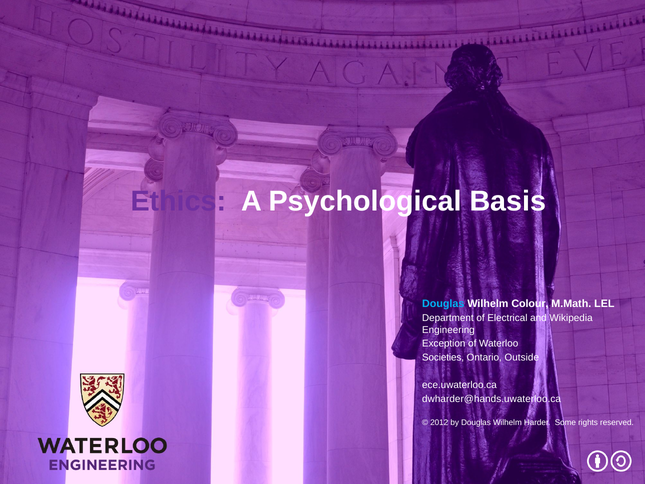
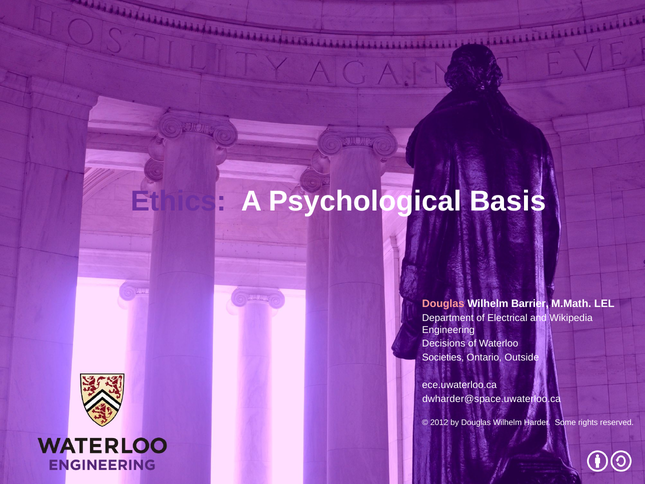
Douglas at (443, 304) colour: light blue -> pink
Colour: Colour -> Barrier
Exception: Exception -> Decisions
dwharder@hands.uwaterloo.ca: dwharder@hands.uwaterloo.ca -> dwharder@space.uwaterloo.ca
